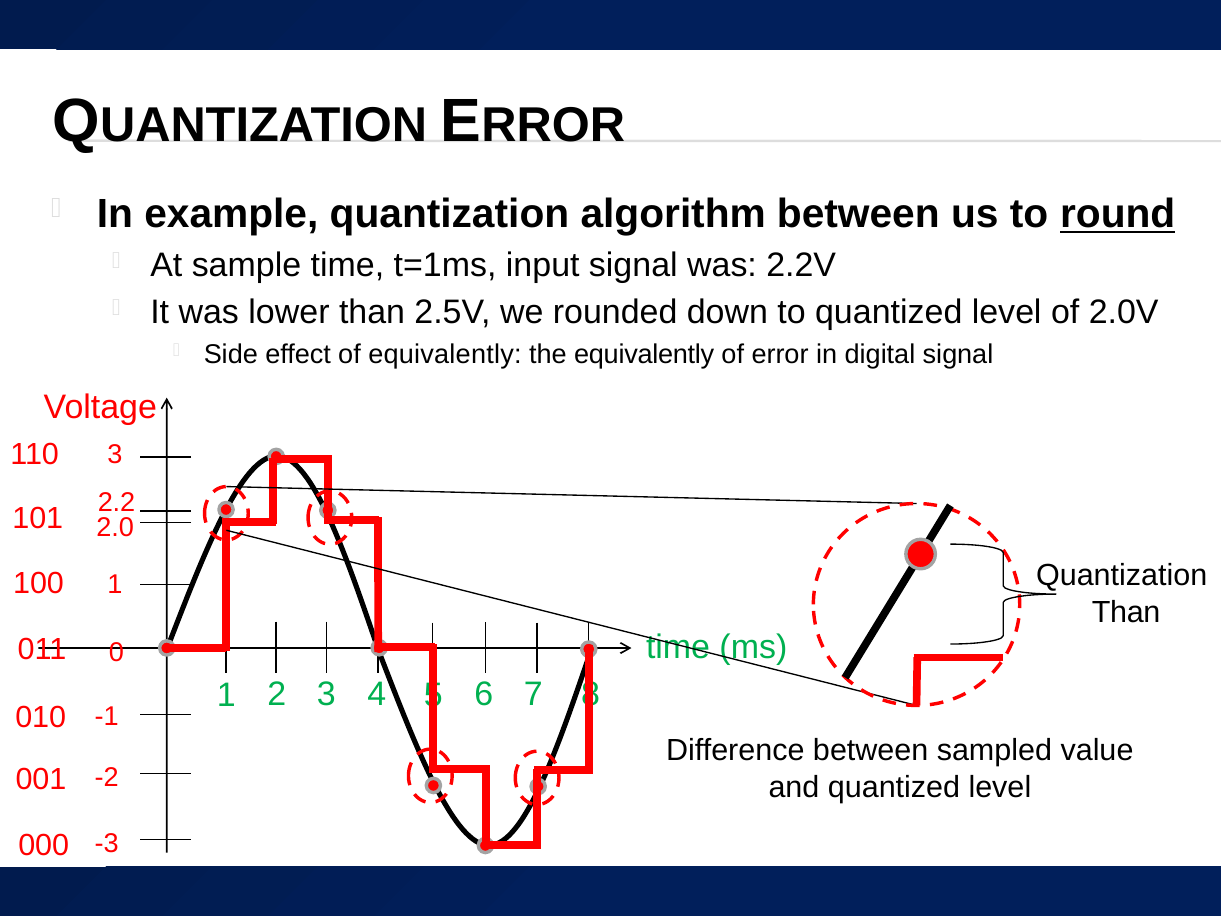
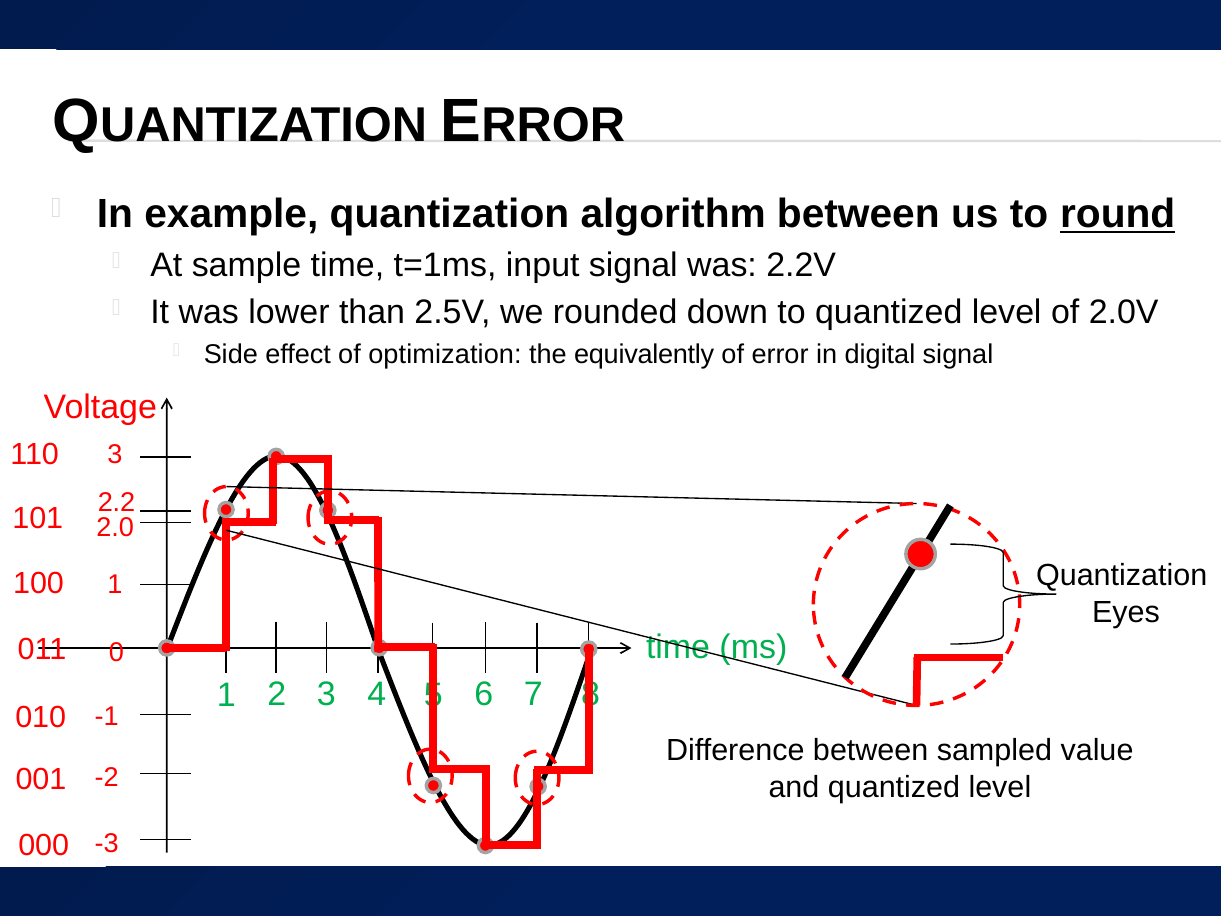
of equivalently: equivalently -> optimization
Than at (1126, 612): Than -> Eyes
